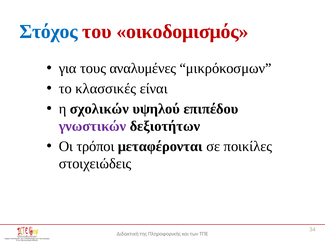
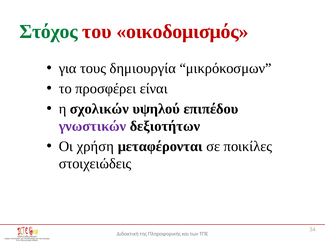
Στόχος colour: blue -> green
αναλυμένες: αναλυμένες -> δημιουργία
κλασσικές: κλασσικές -> προσφέρει
τρόποι: τρόποι -> χρήση
